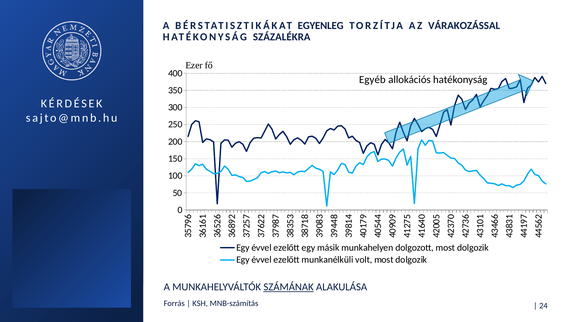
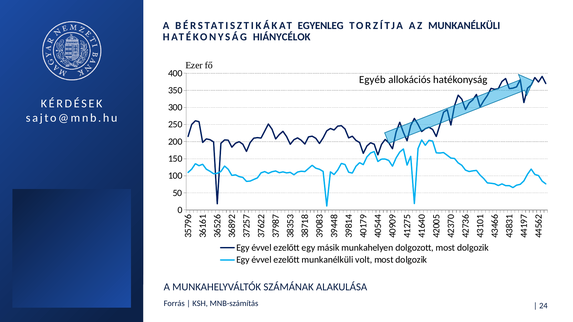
AZ VÁRAKOZÁSSAL: VÁRAKOZÁSSAL -> MUNKANÉLKÜLI
SZÁZALÉKRA: SZÁZALÉKRA -> HIÁNYCÉLOK
SZÁMÁNAK underline: present -> none
